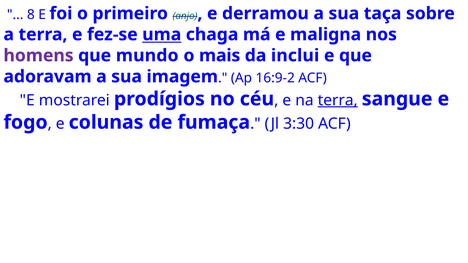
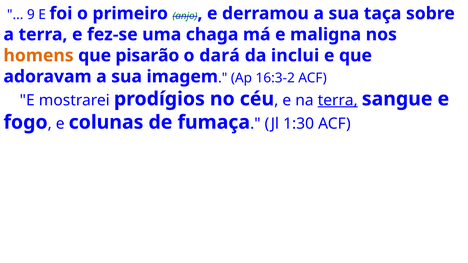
8: 8 -> 9
uma underline: present -> none
homens colour: purple -> orange
mundo: mundo -> pisarão
mais: mais -> dará
16:9-2: 16:9-2 -> 16:3-2
3:30: 3:30 -> 1:30
